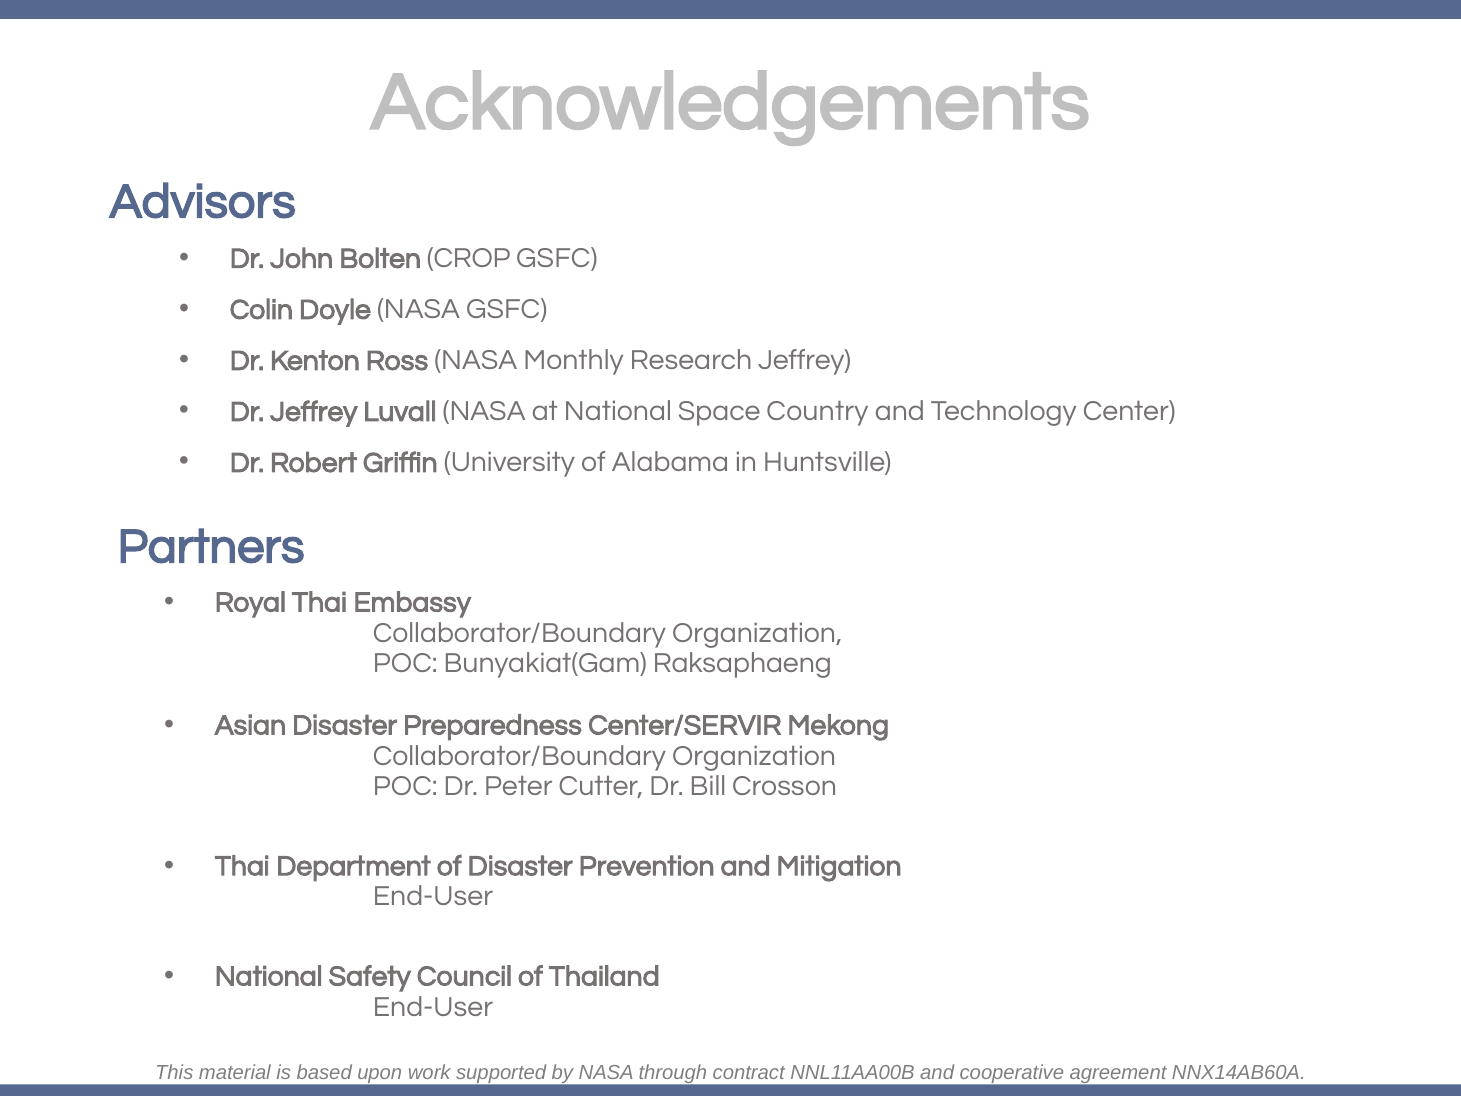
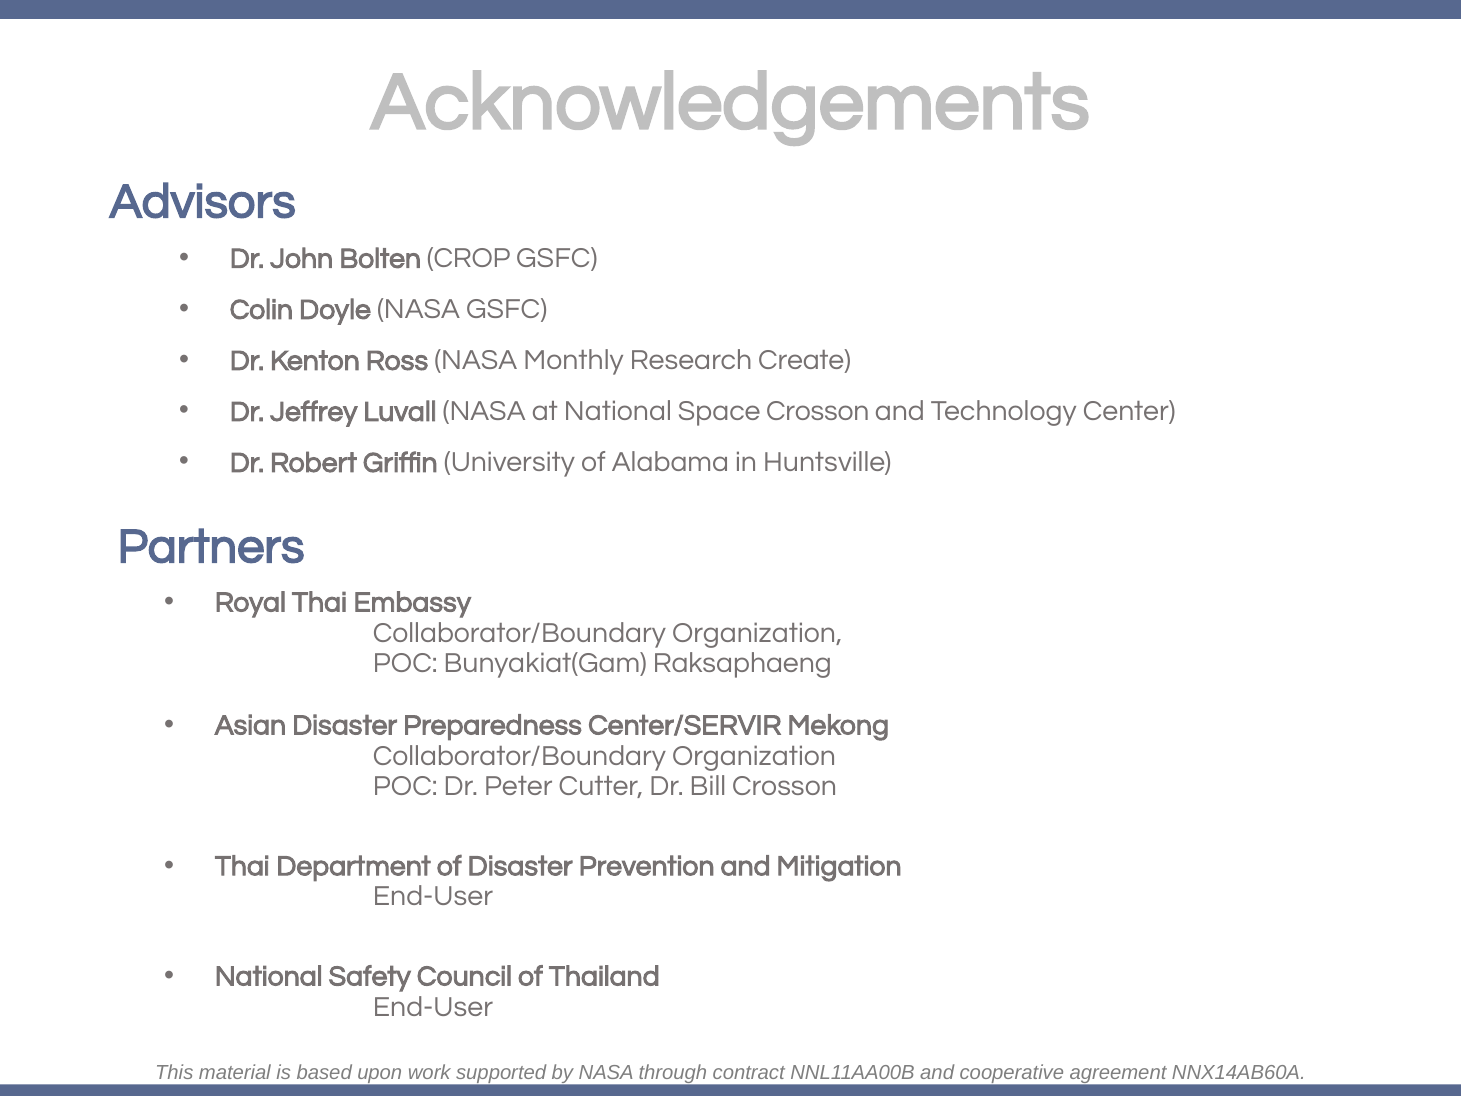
Research Jeffrey: Jeffrey -> Create
Space Country: Country -> Crosson
